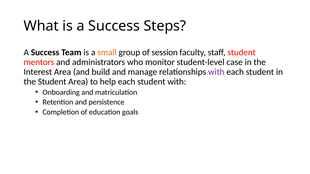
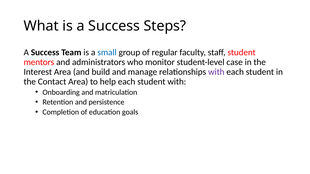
small colour: orange -> blue
session: session -> regular
the Student: Student -> Contact
